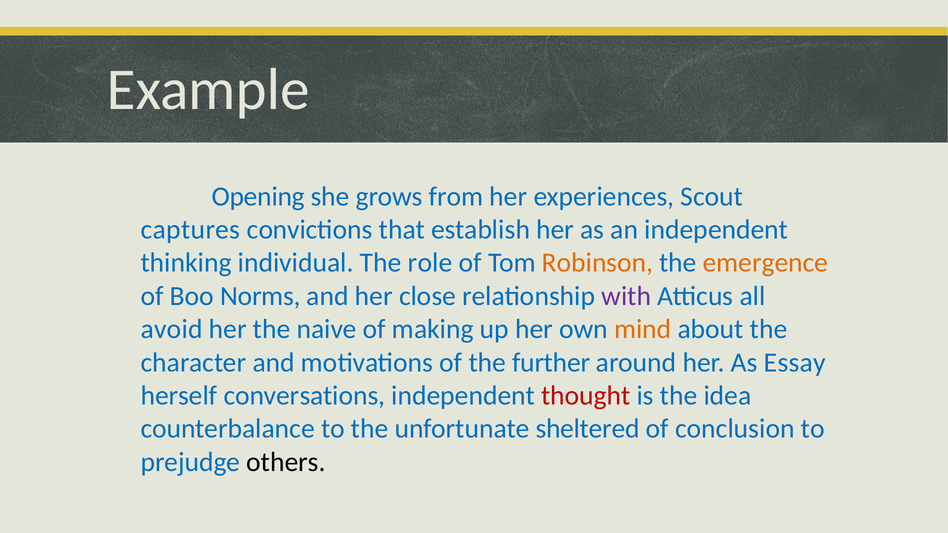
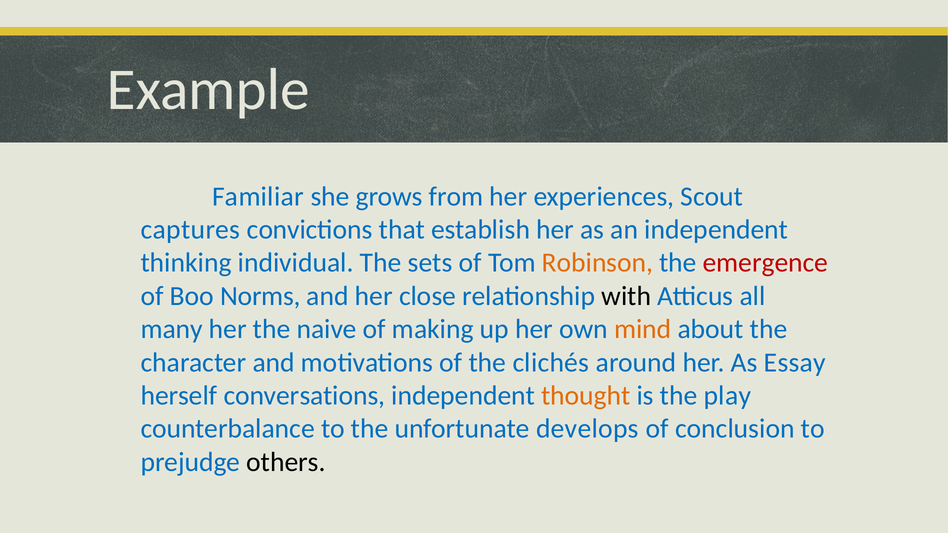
Opening: Opening -> Familiar
role: role -> sets
emergence colour: orange -> red
with colour: purple -> black
avoid: avoid -> many
further: further -> clichés
thought colour: red -> orange
idea: idea -> play
sheltered: sheltered -> develops
